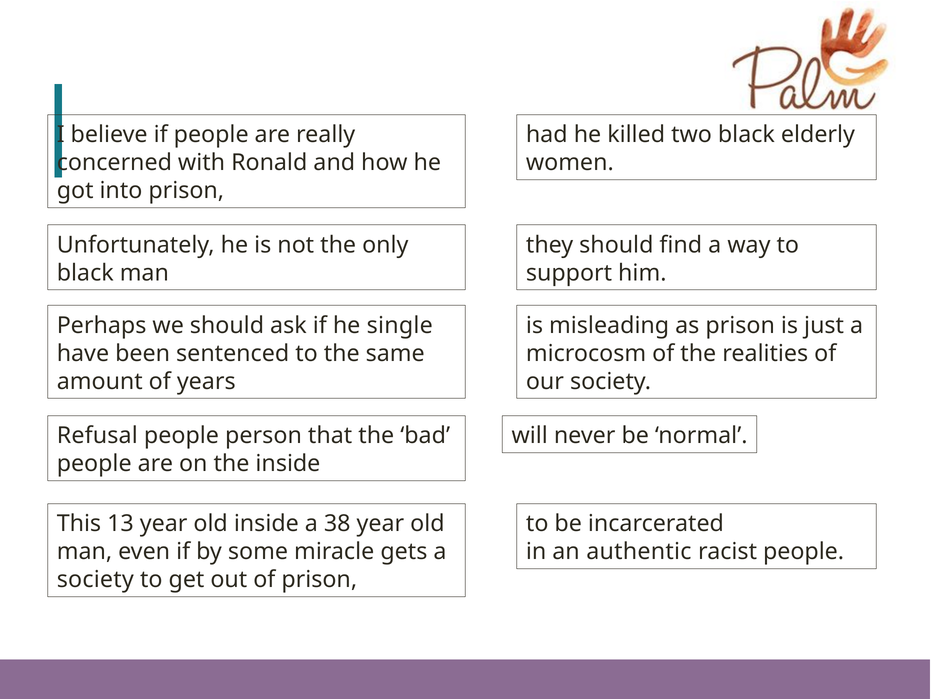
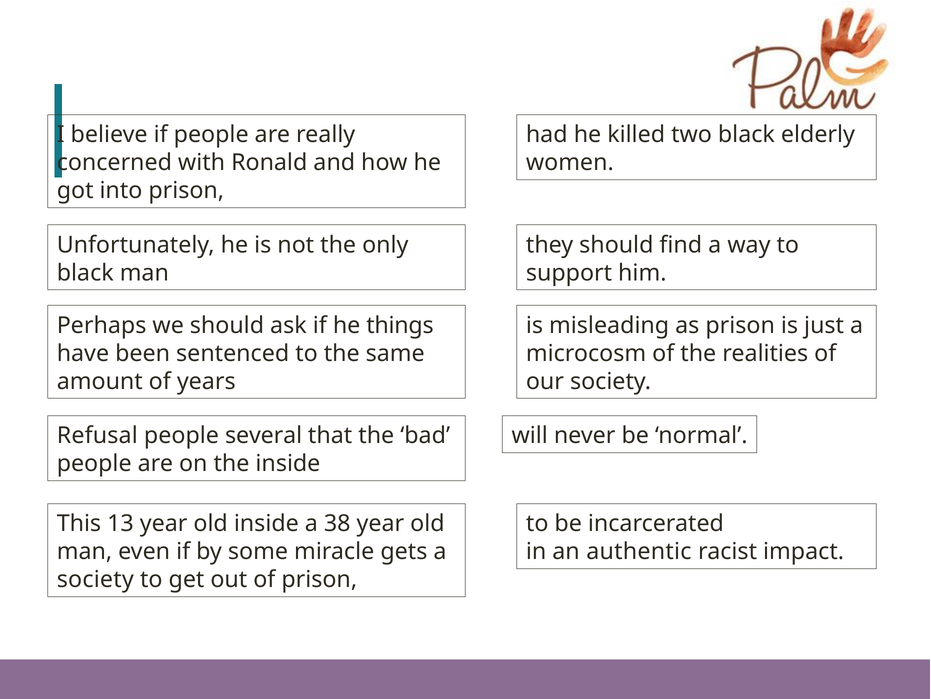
single: single -> things
person: person -> several
racist people: people -> impact
